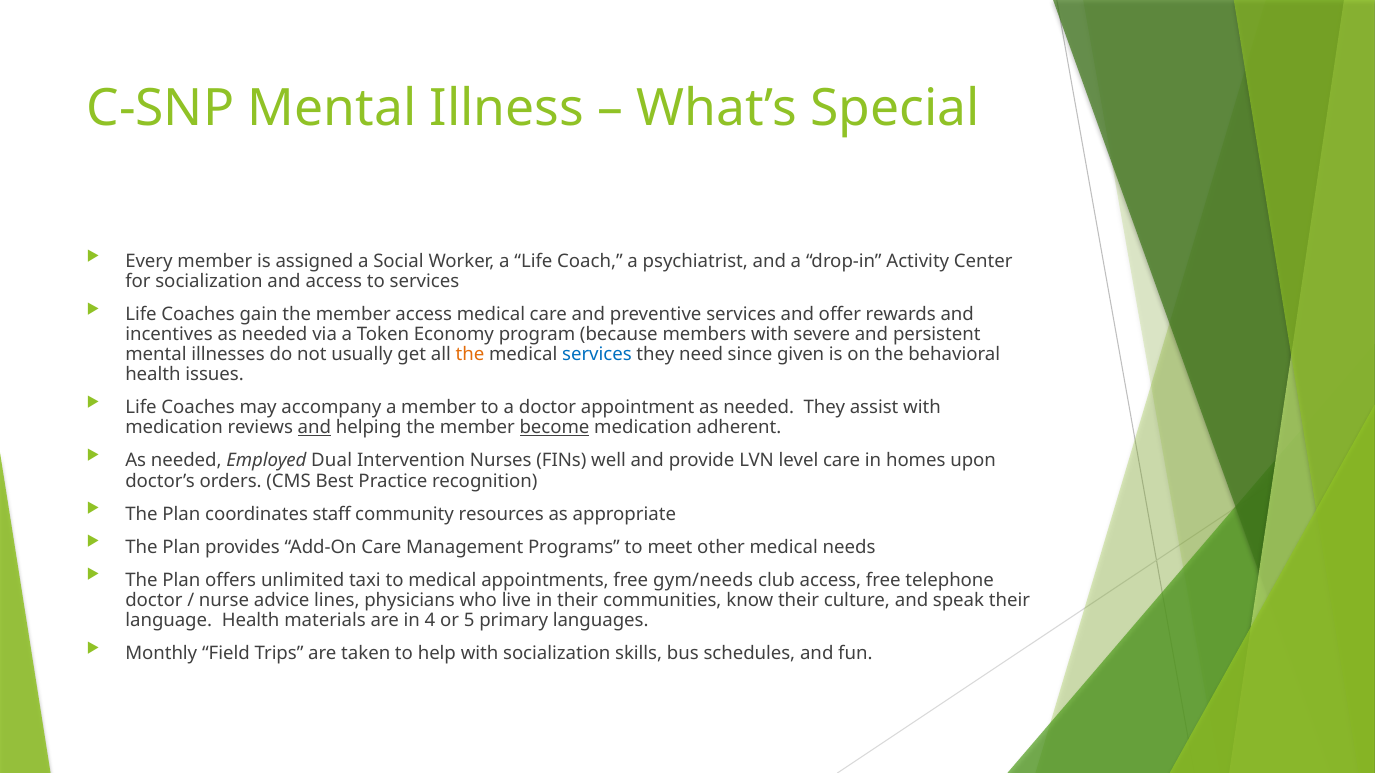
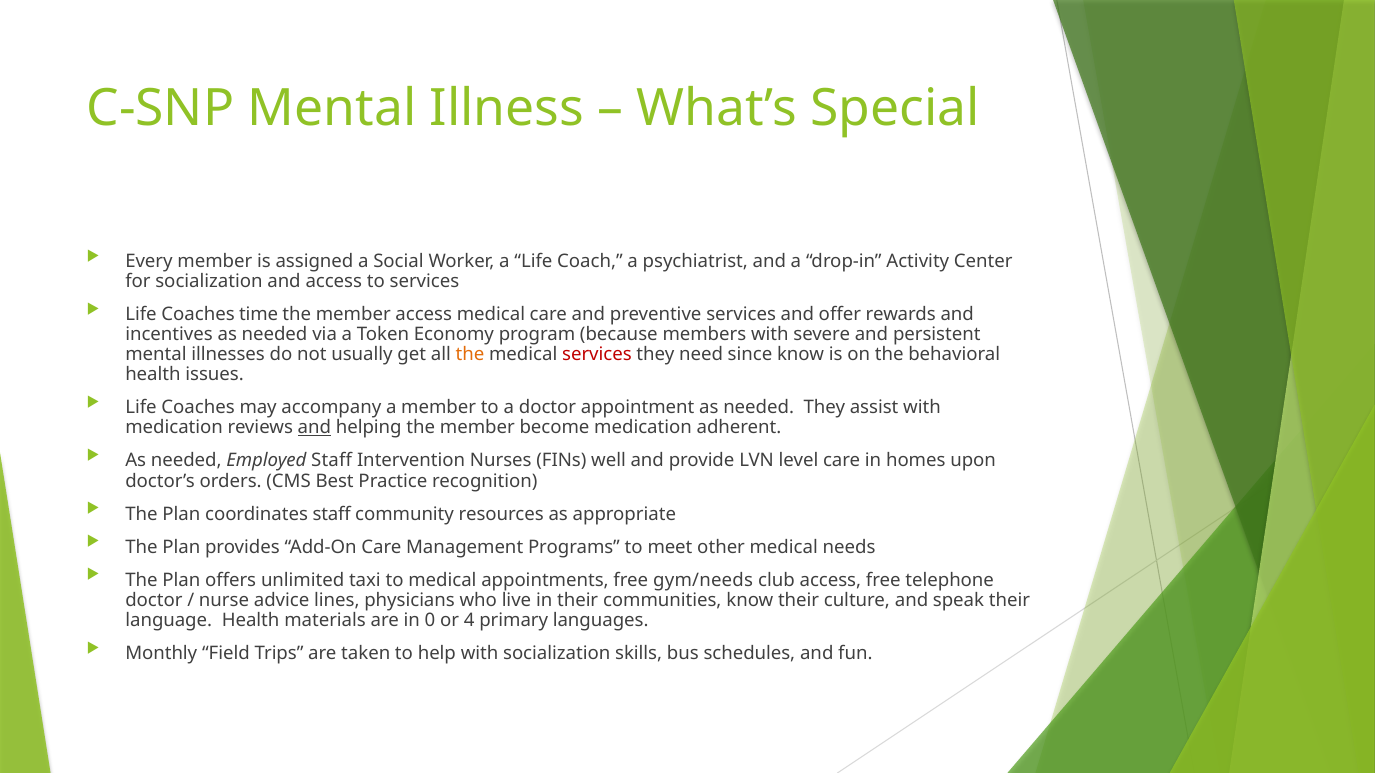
gain: gain -> time
services at (597, 355) colour: blue -> red
since given: given -> know
become underline: present -> none
Employed Dual: Dual -> Staff
4: 4 -> 0
5: 5 -> 4
